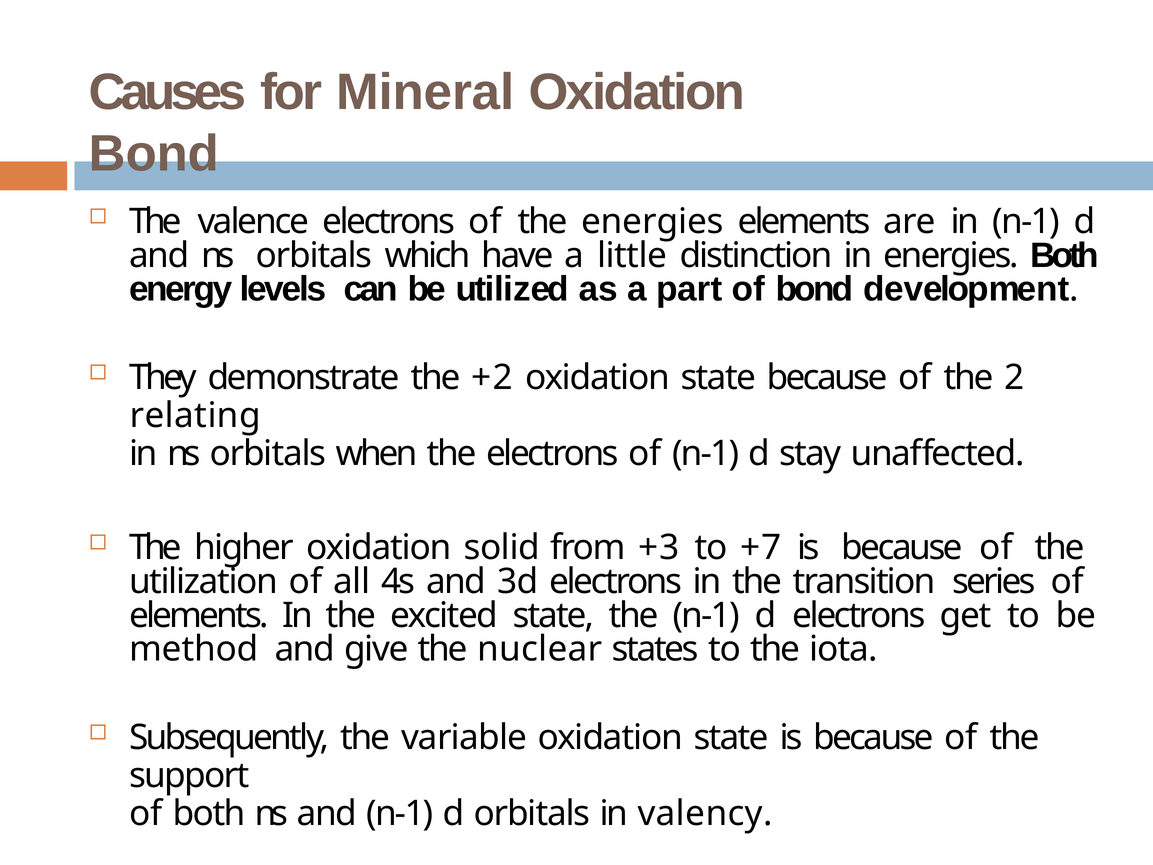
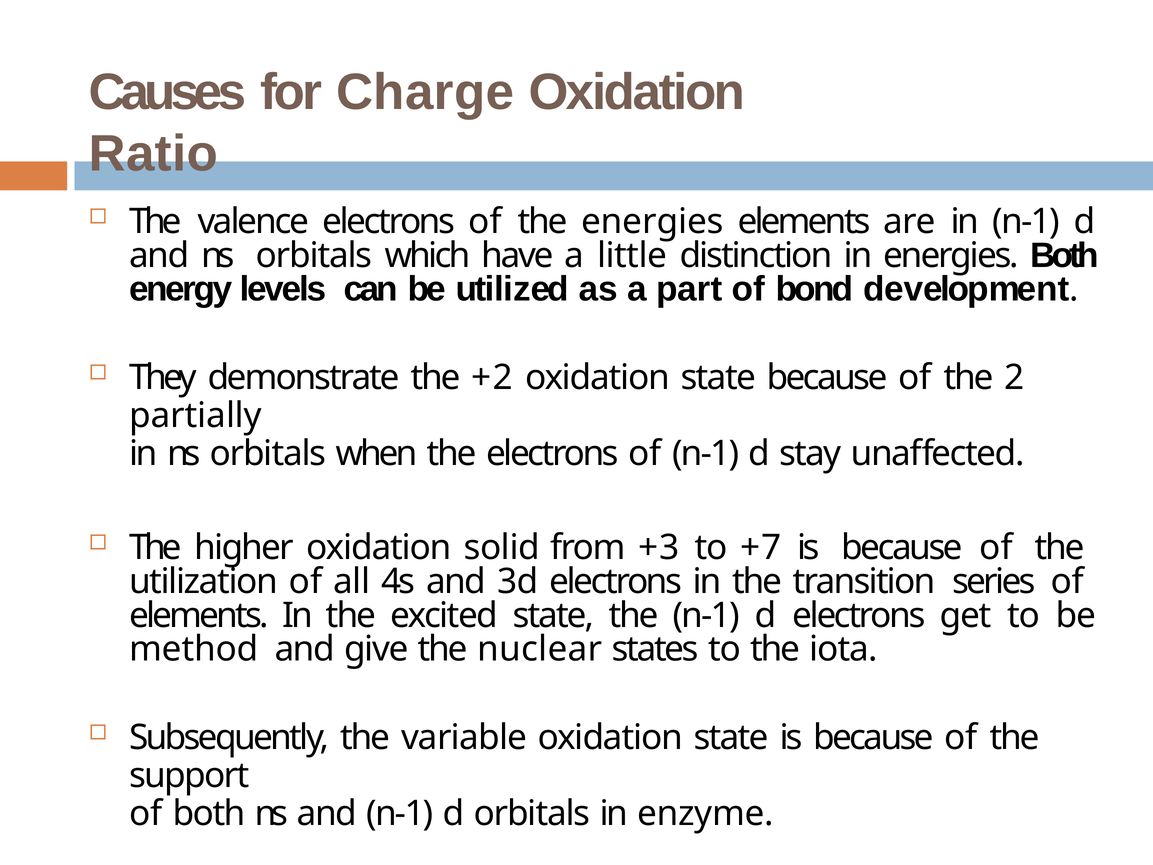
Mineral: Mineral -> Charge
Bond at (154, 154): Bond -> Ratio
relating: relating -> partially
valency: valency -> enzyme
